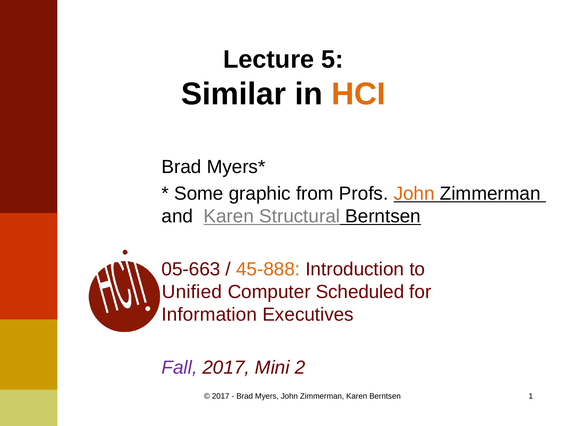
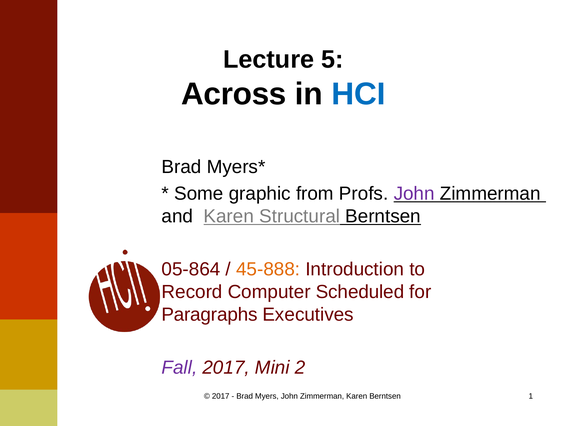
Similar: Similar -> Across
HCI colour: orange -> blue
John at (414, 193) colour: orange -> purple
05-663: 05-663 -> 05-864
Unified: Unified -> Record
Information: Information -> Paragraphs
